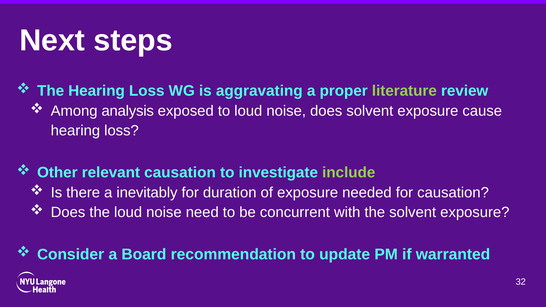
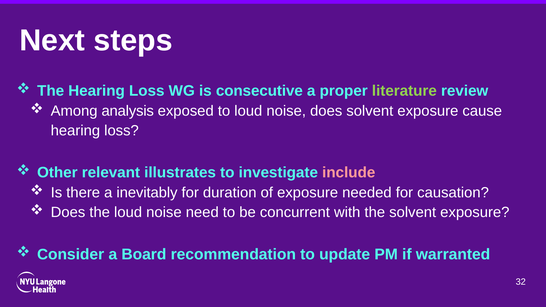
aggravating: aggravating -> consecutive
relevant causation: causation -> illustrates
include colour: light green -> pink
